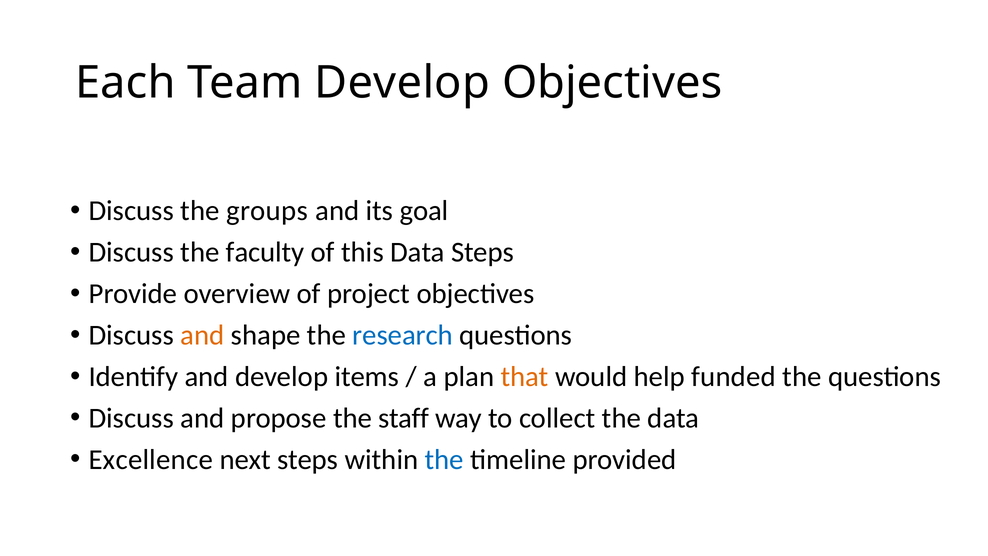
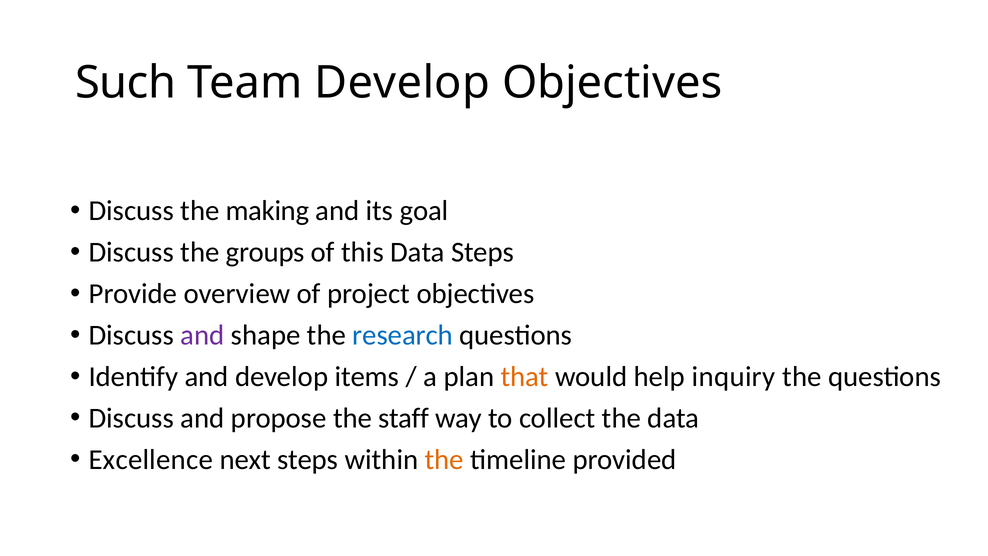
Each: Each -> Such
groups: groups -> making
faculty: faculty -> groups
and at (202, 335) colour: orange -> purple
funded: funded -> inquiry
the at (444, 459) colour: blue -> orange
